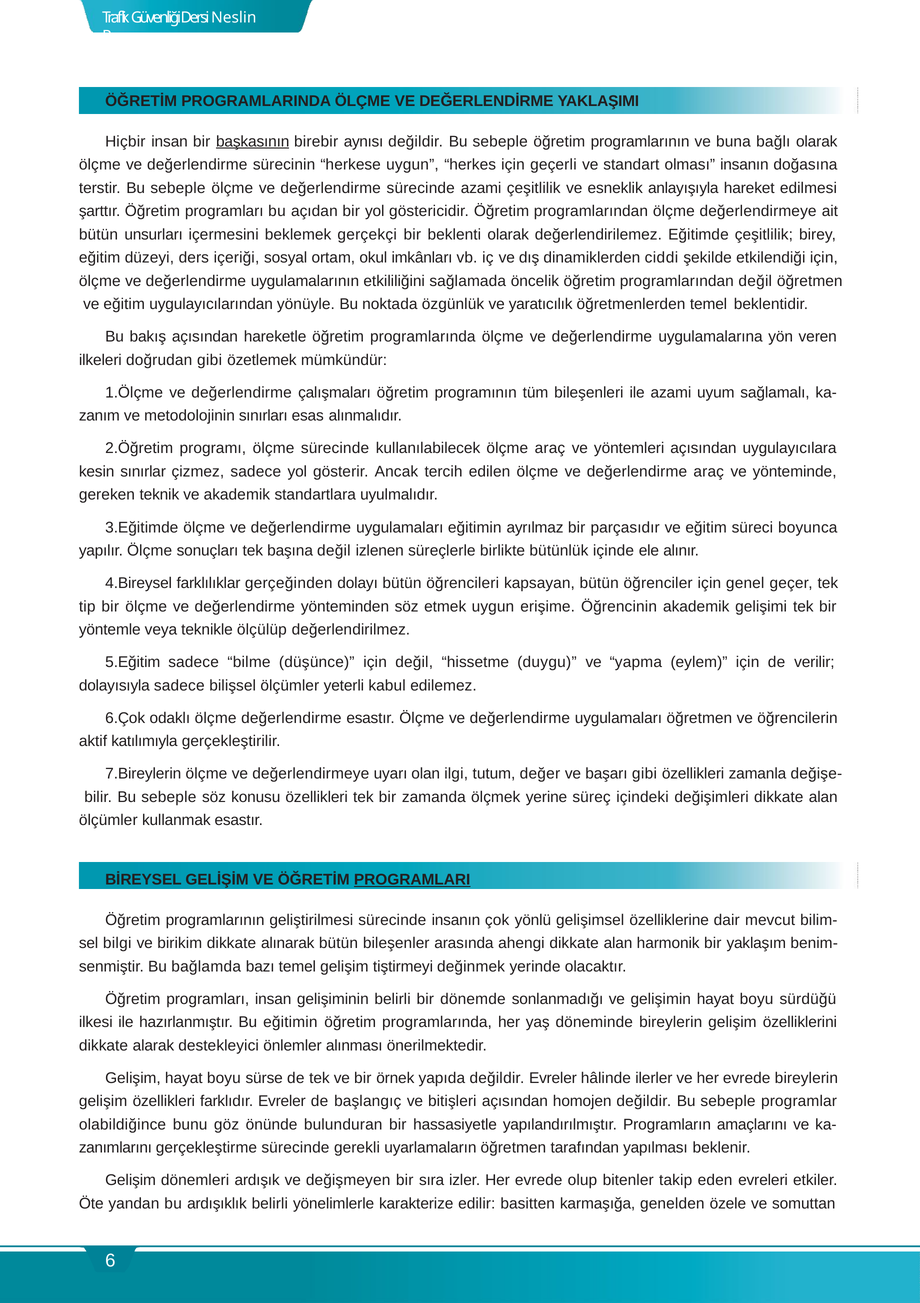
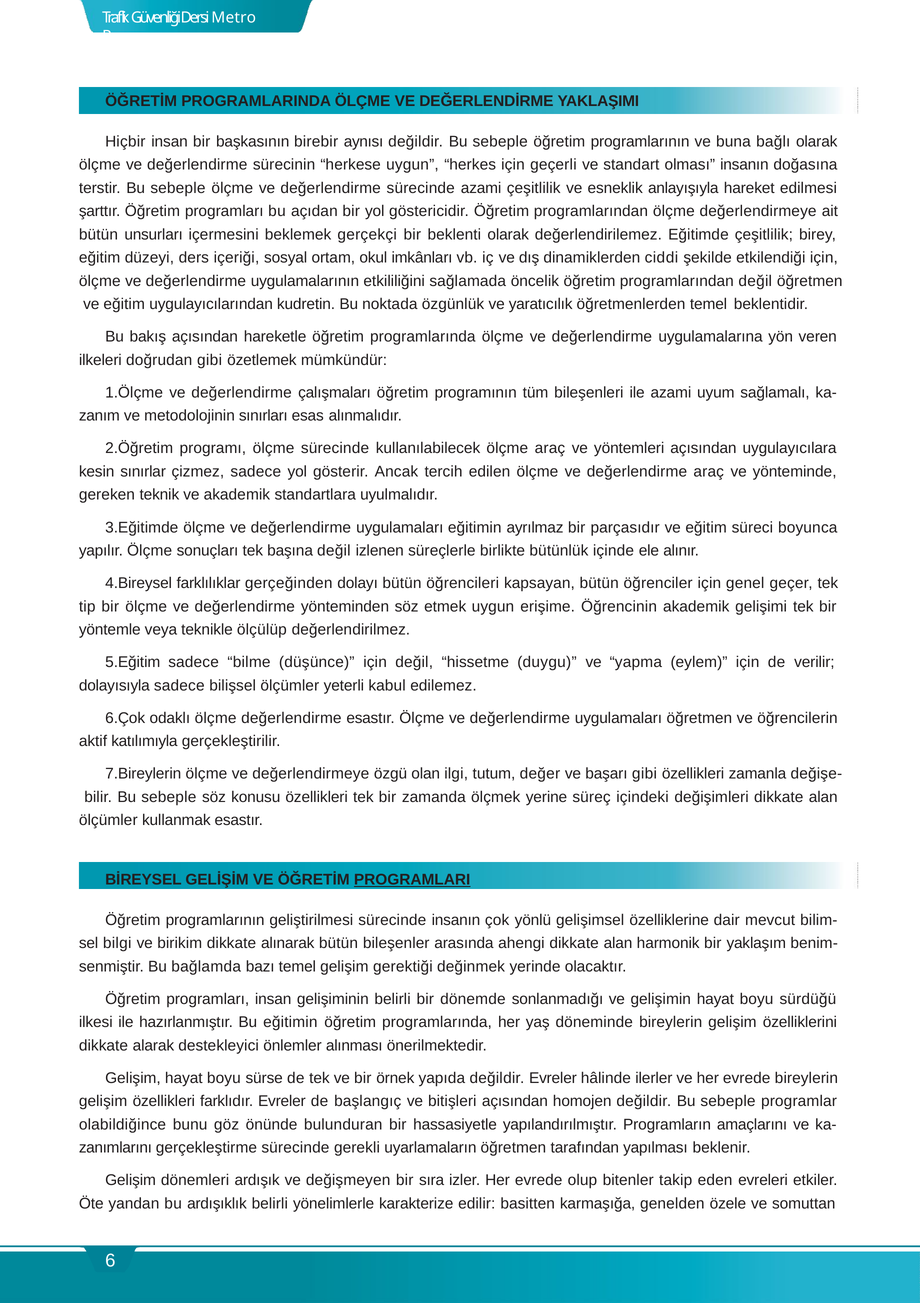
Neslin: Neslin -> Metro
başkasının underline: present -> none
yönüyle: yönüyle -> kudretin
uyarı: uyarı -> özgü
tiştirmeyi: tiştirmeyi -> gerektiği
